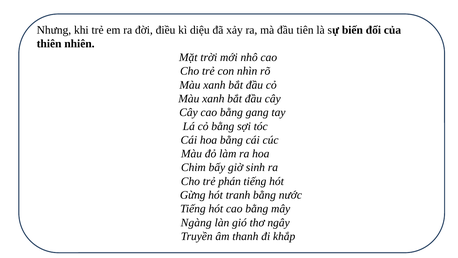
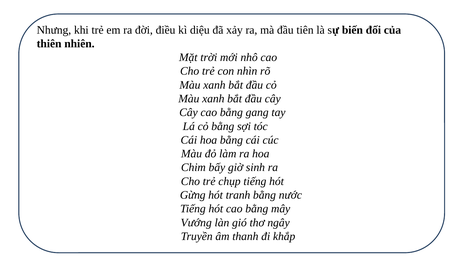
phán: phán -> chụp
Ngàng: Ngàng -> Vướng
